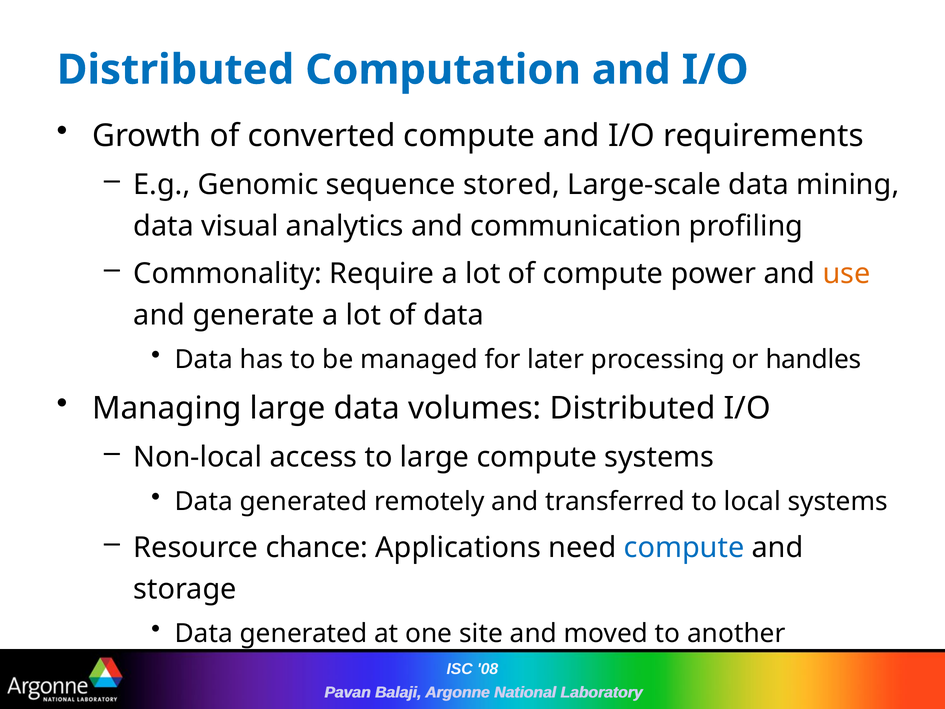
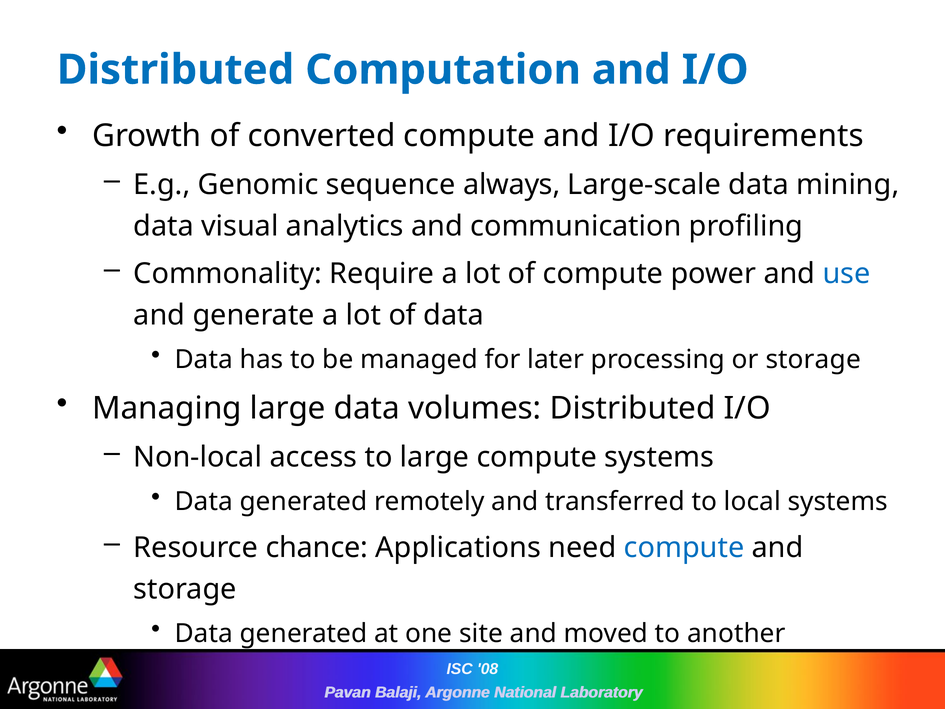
stored: stored -> always
use colour: orange -> blue
or handles: handles -> storage
